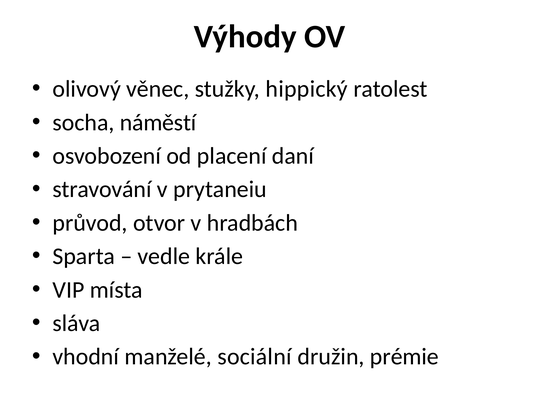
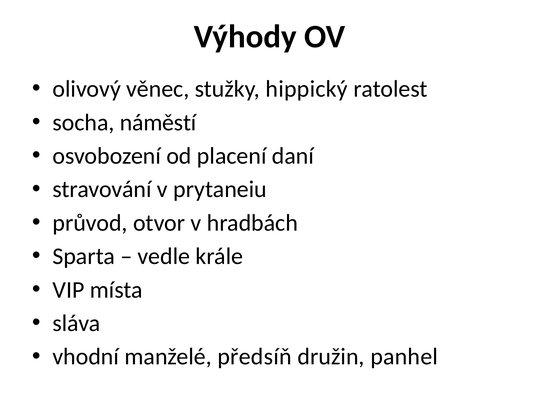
sociální: sociální -> předsíň
prémie: prémie -> panhel
